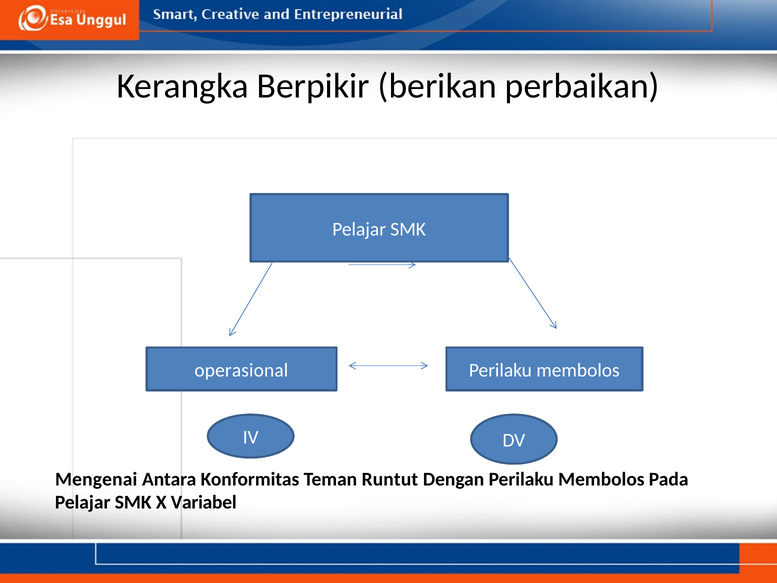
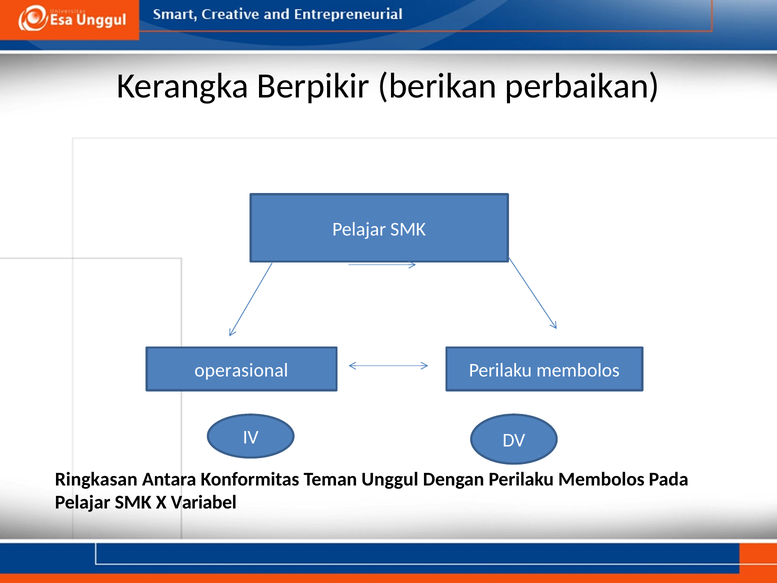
Mengenai: Mengenai -> Ringkasan
Runtut: Runtut -> Unggul
